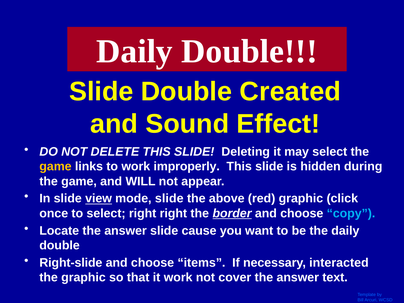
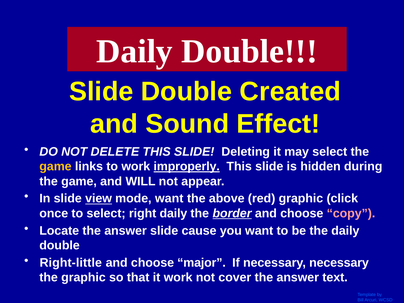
improperly underline: none -> present
mode slide: slide -> want
right right: right -> daily
copy colour: light blue -> pink
Right-slide: Right-slide -> Right-little
items: items -> major
necessary interacted: interacted -> necessary
